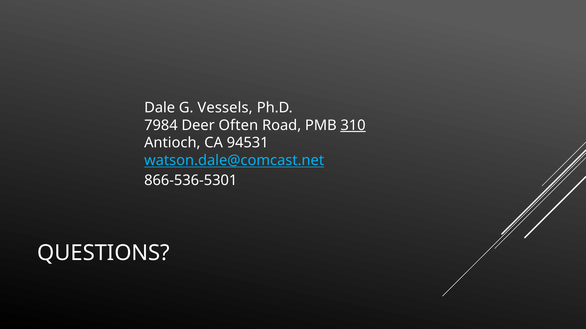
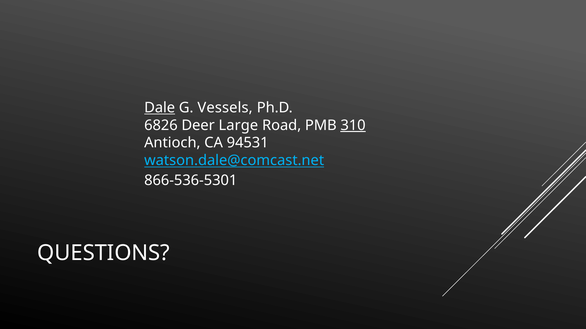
Dale underline: none -> present
7984: 7984 -> 6826
Often: Often -> Large
